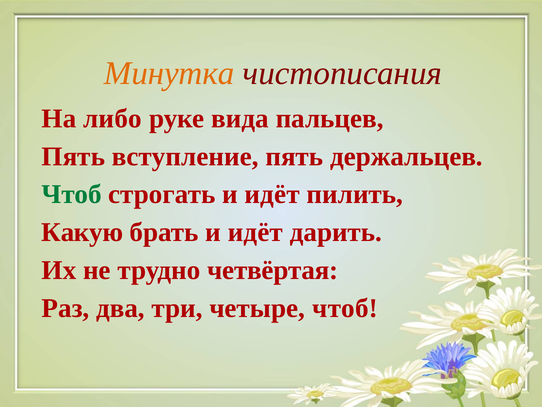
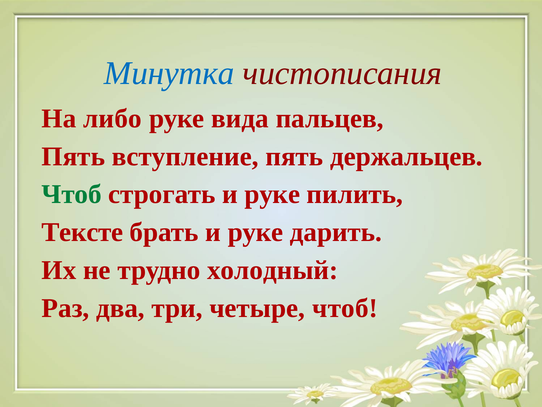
Минутка colour: orange -> blue
строгать и идёт: идёт -> руке
Какую: Какую -> Тексте
брать и идёт: идёт -> руке
четвёртая: четвёртая -> холодный
